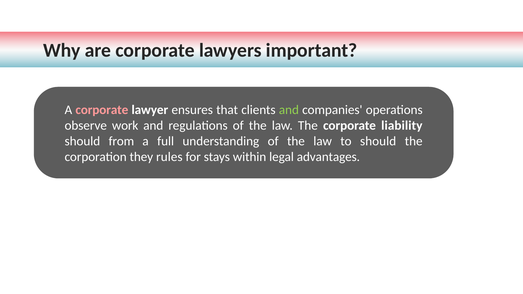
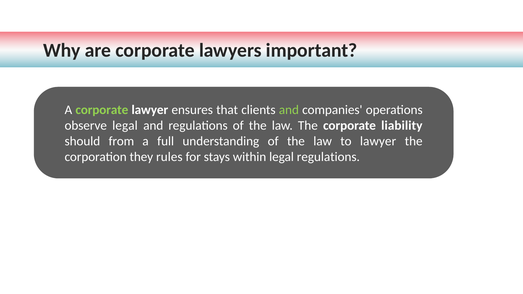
corporate at (102, 110) colour: pink -> light green
observe work: work -> legal
to should: should -> lawyer
legal advantages: advantages -> regulations
